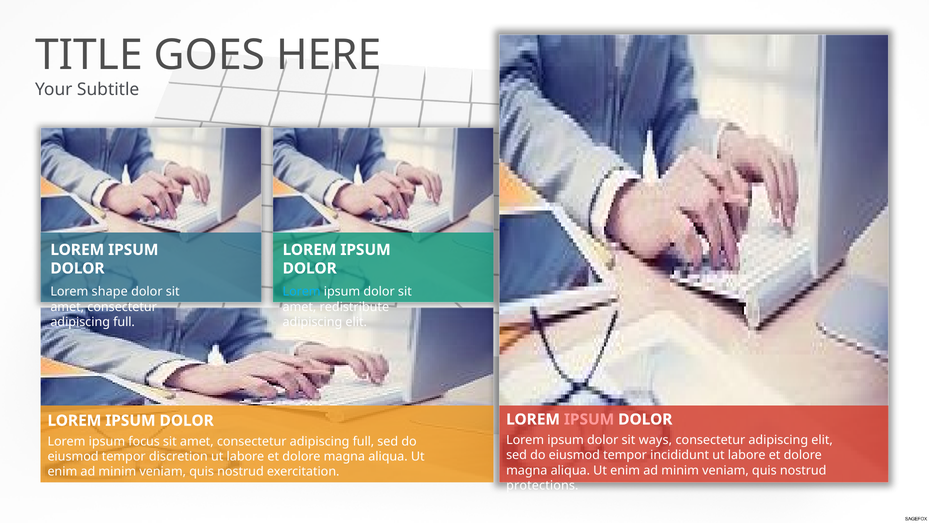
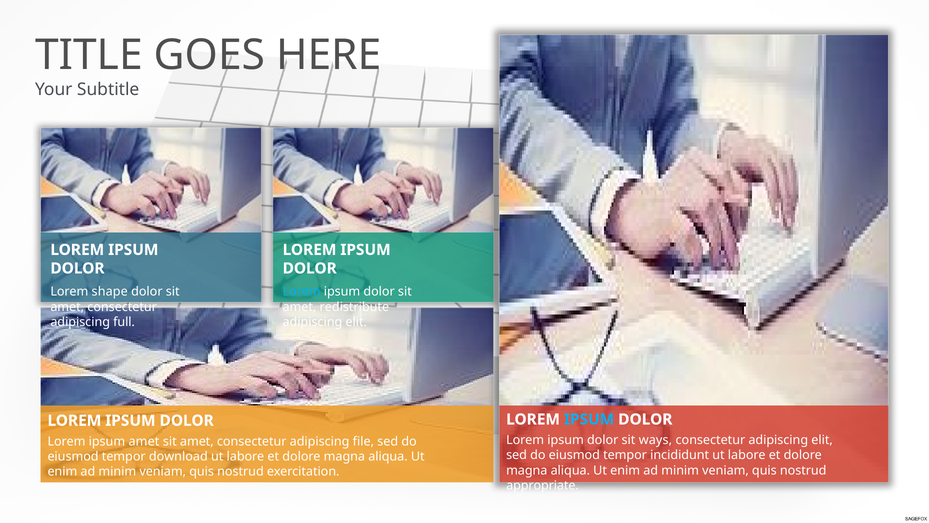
IPSUM at (589, 419) colour: pink -> light blue
ipsum focus: focus -> amet
full at (363, 441): full -> file
discretion: discretion -> download
protections: protections -> appropriate
